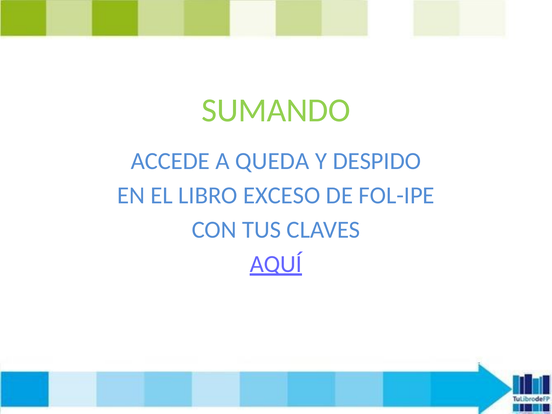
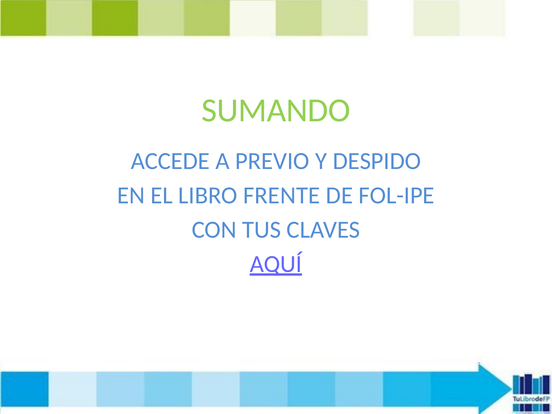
QUEDA: QUEDA -> PREVIO
EXCESO: EXCESO -> FRENTE
